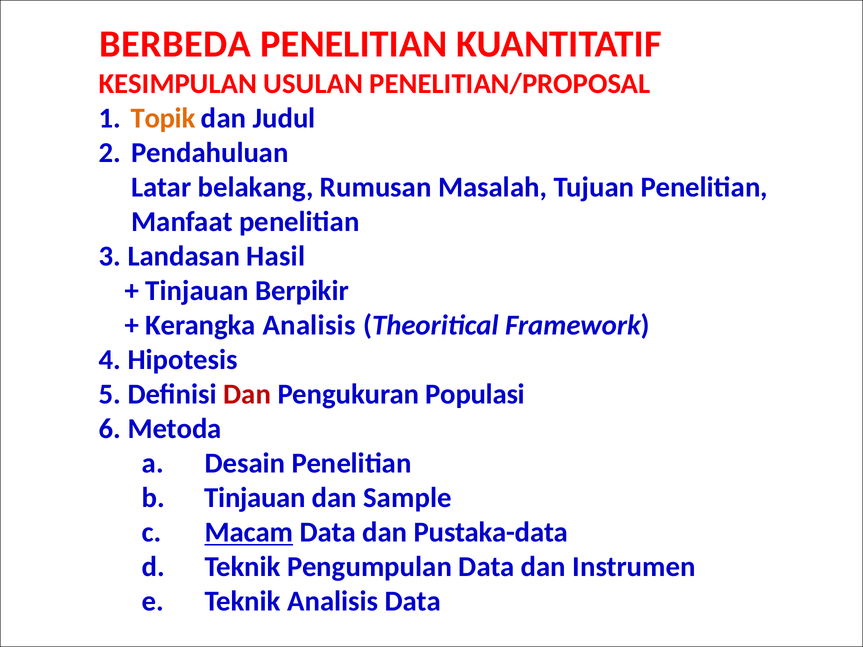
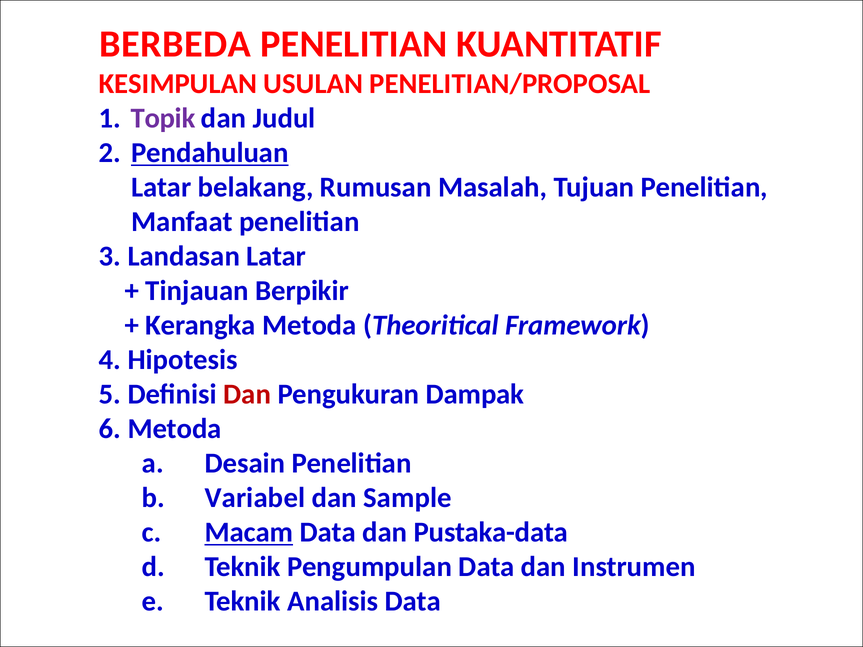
Topik colour: orange -> purple
Pendahuluan underline: none -> present
Landasan Hasil: Hasil -> Latar
Kerangka Analisis: Analisis -> Metoda
Populasi: Populasi -> Dampak
Tinjauan at (255, 498): Tinjauan -> Variabel
